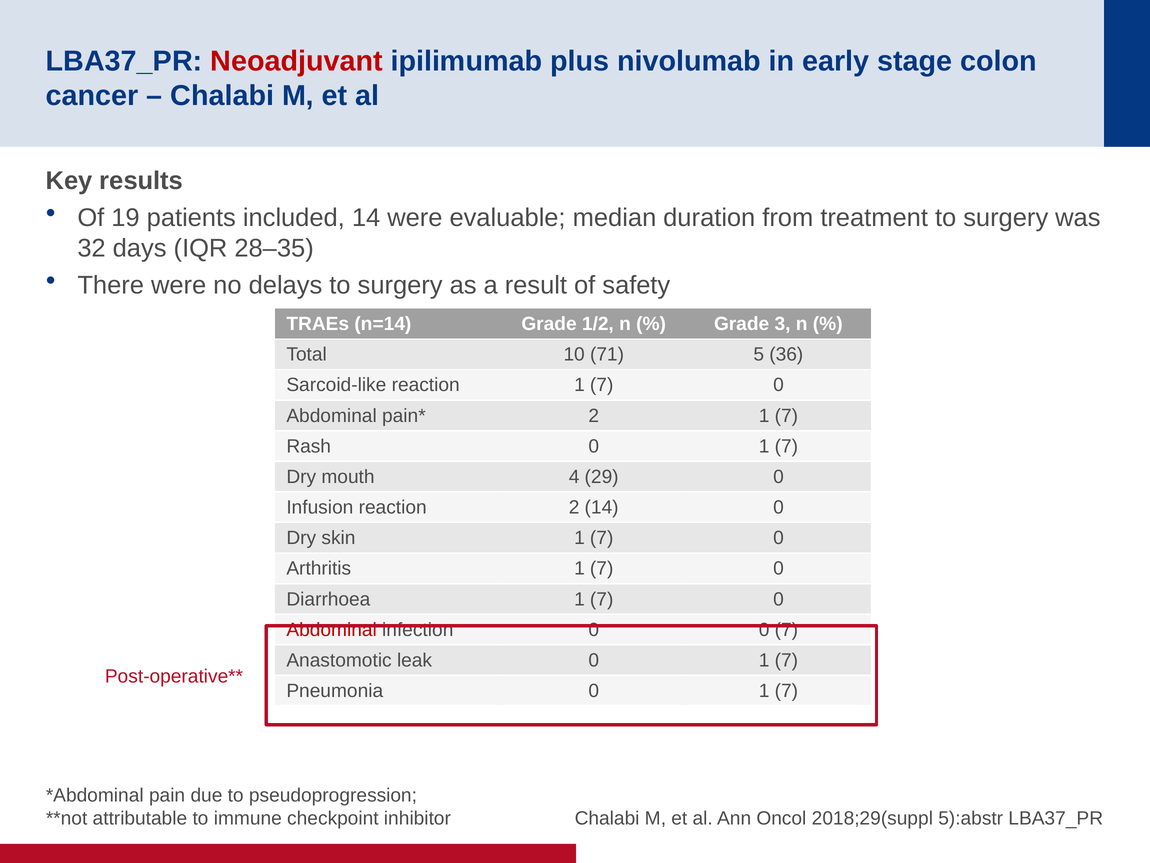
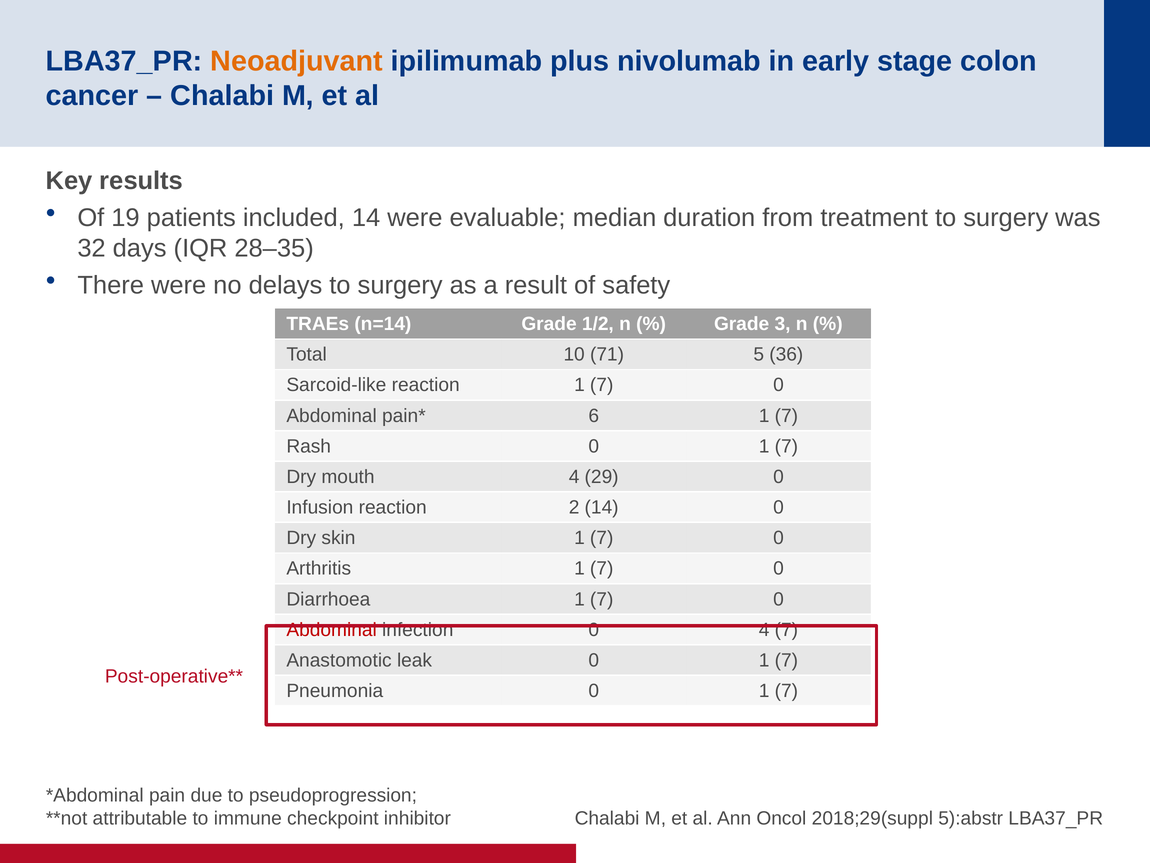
Neoadjuvant colour: red -> orange
2 at (594, 416): 2 -> 6
0 0: 0 -> 4
